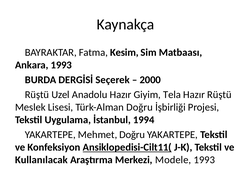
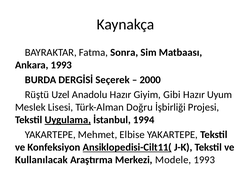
Kesim: Kesim -> Sonra
Tela: Tela -> Gibi
Hazır Rüştü: Rüştü -> Uyum
Uygulama underline: none -> present
Mehmet Doğru: Doğru -> Elbise
